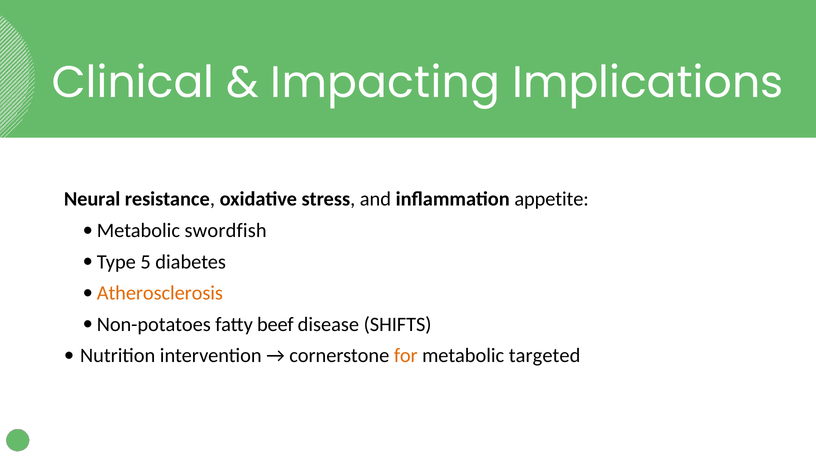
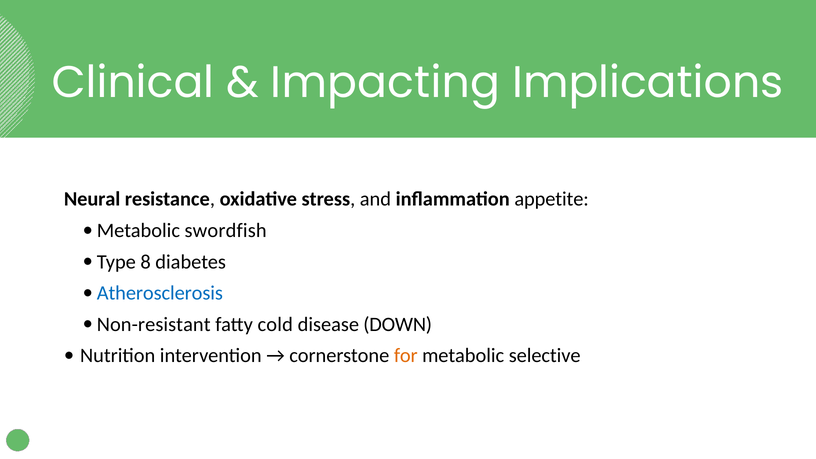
5: 5 -> 8
Atherosclerosis colour: orange -> blue
Non-potatoes: Non-potatoes -> Non-resistant
beef: beef -> cold
SHIFTS: SHIFTS -> DOWN
targeted: targeted -> selective
